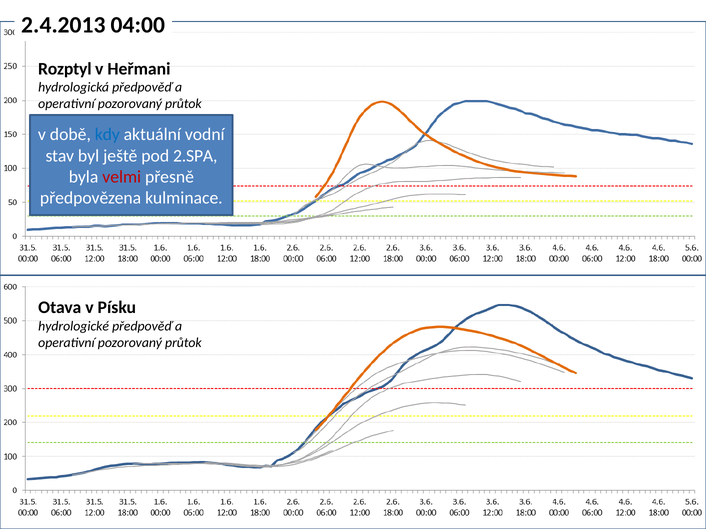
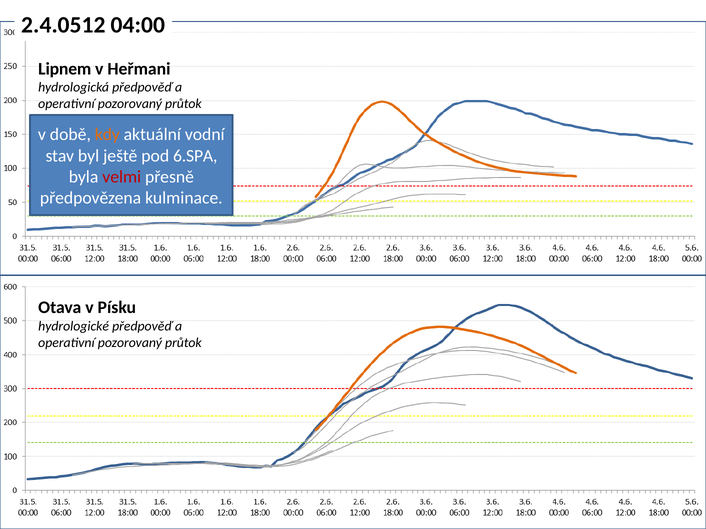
2.4.2013: 2.4.2013 -> 2.4.0512
Rozptyl: Rozptyl -> Lipnem
kdy colour: blue -> orange
2.SPA: 2.SPA -> 6.SPA
